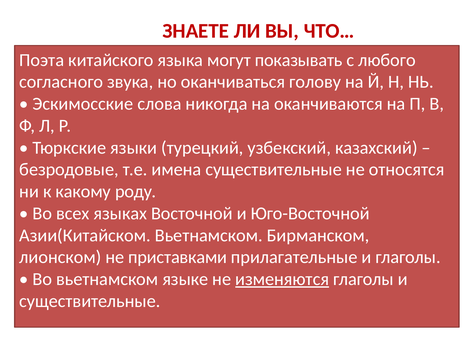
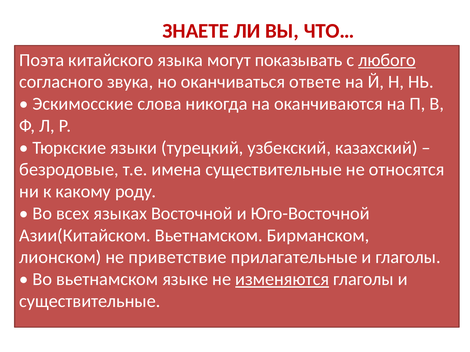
любого underline: none -> present
голову: голову -> ответе
приставками: приставками -> приветствие
